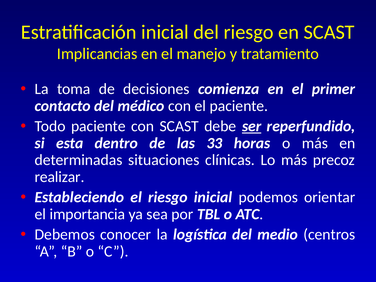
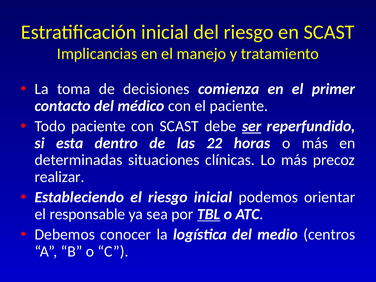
33: 33 -> 22
importancia: importancia -> responsable
TBL underline: none -> present
